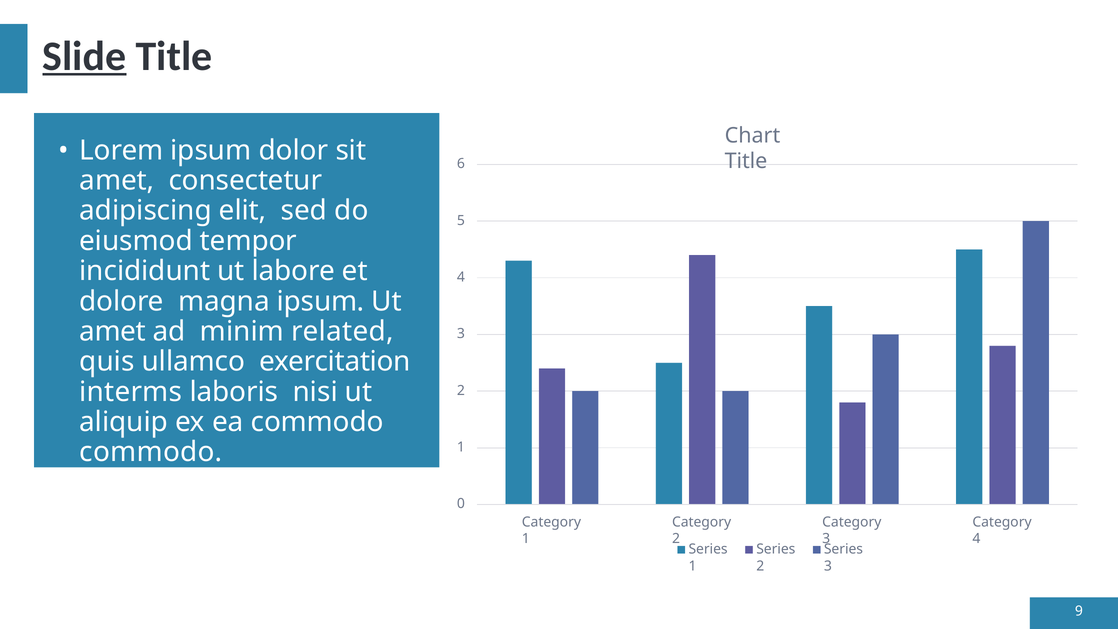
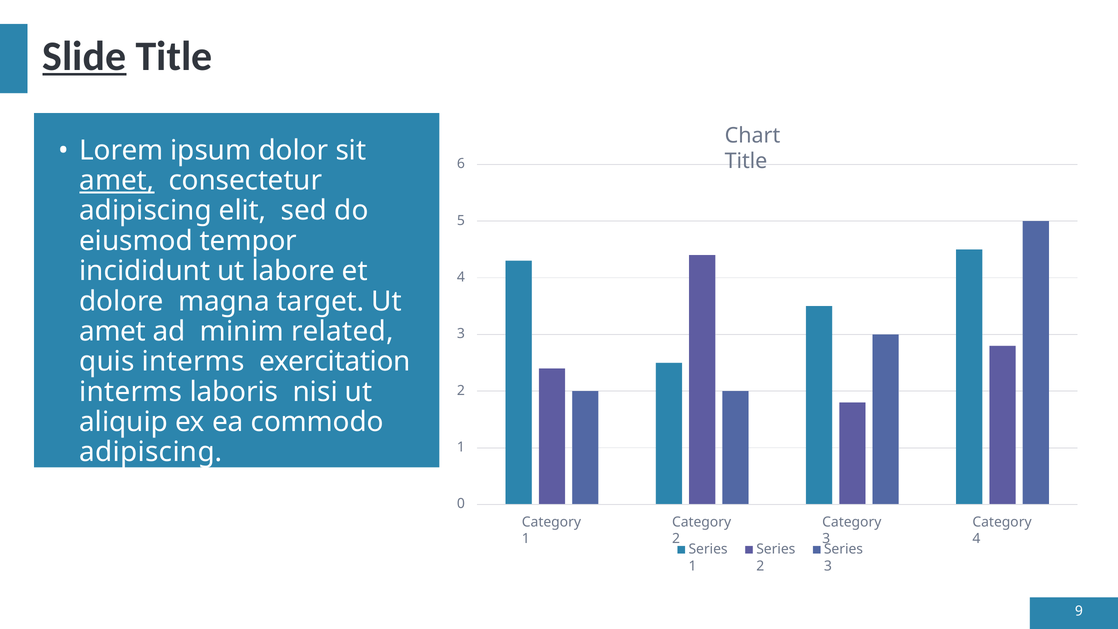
amet at (117, 181) underline: none -> present
magna ipsum: ipsum -> target
quis ullamco: ullamco -> interms
commodo at (151, 452): commodo -> adipiscing
